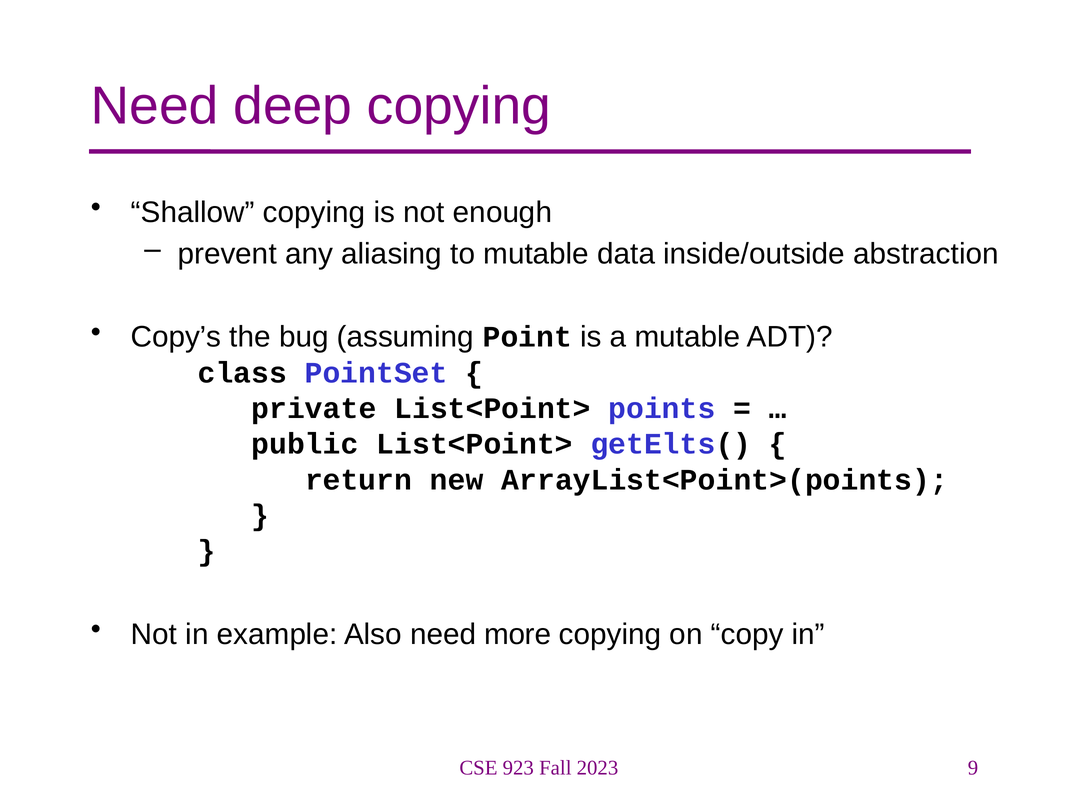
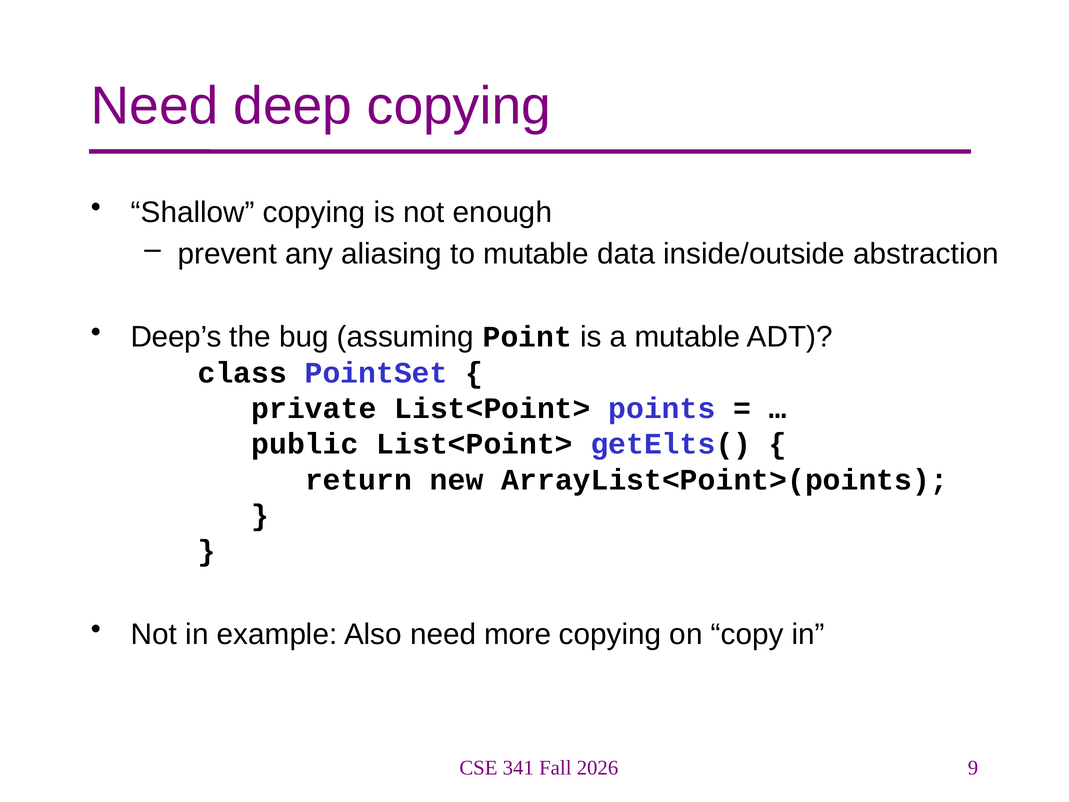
Copy’s: Copy’s -> Deep’s
923: 923 -> 341
2023: 2023 -> 2026
